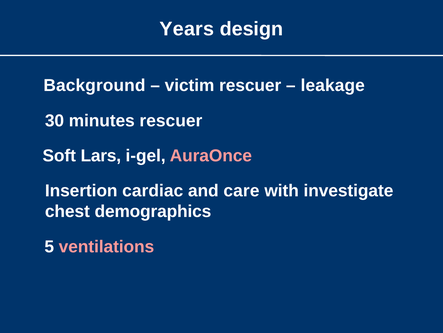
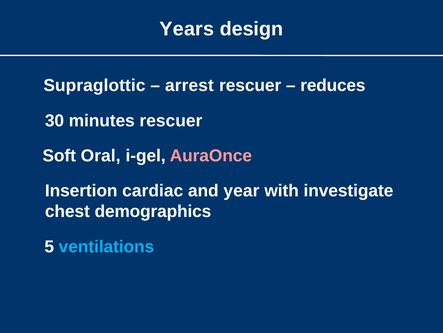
Background: Background -> Supraglottic
victim: victim -> arrest
leakage: leakage -> reduces
Lars: Lars -> Oral
care: care -> year
ventilations colour: pink -> light blue
